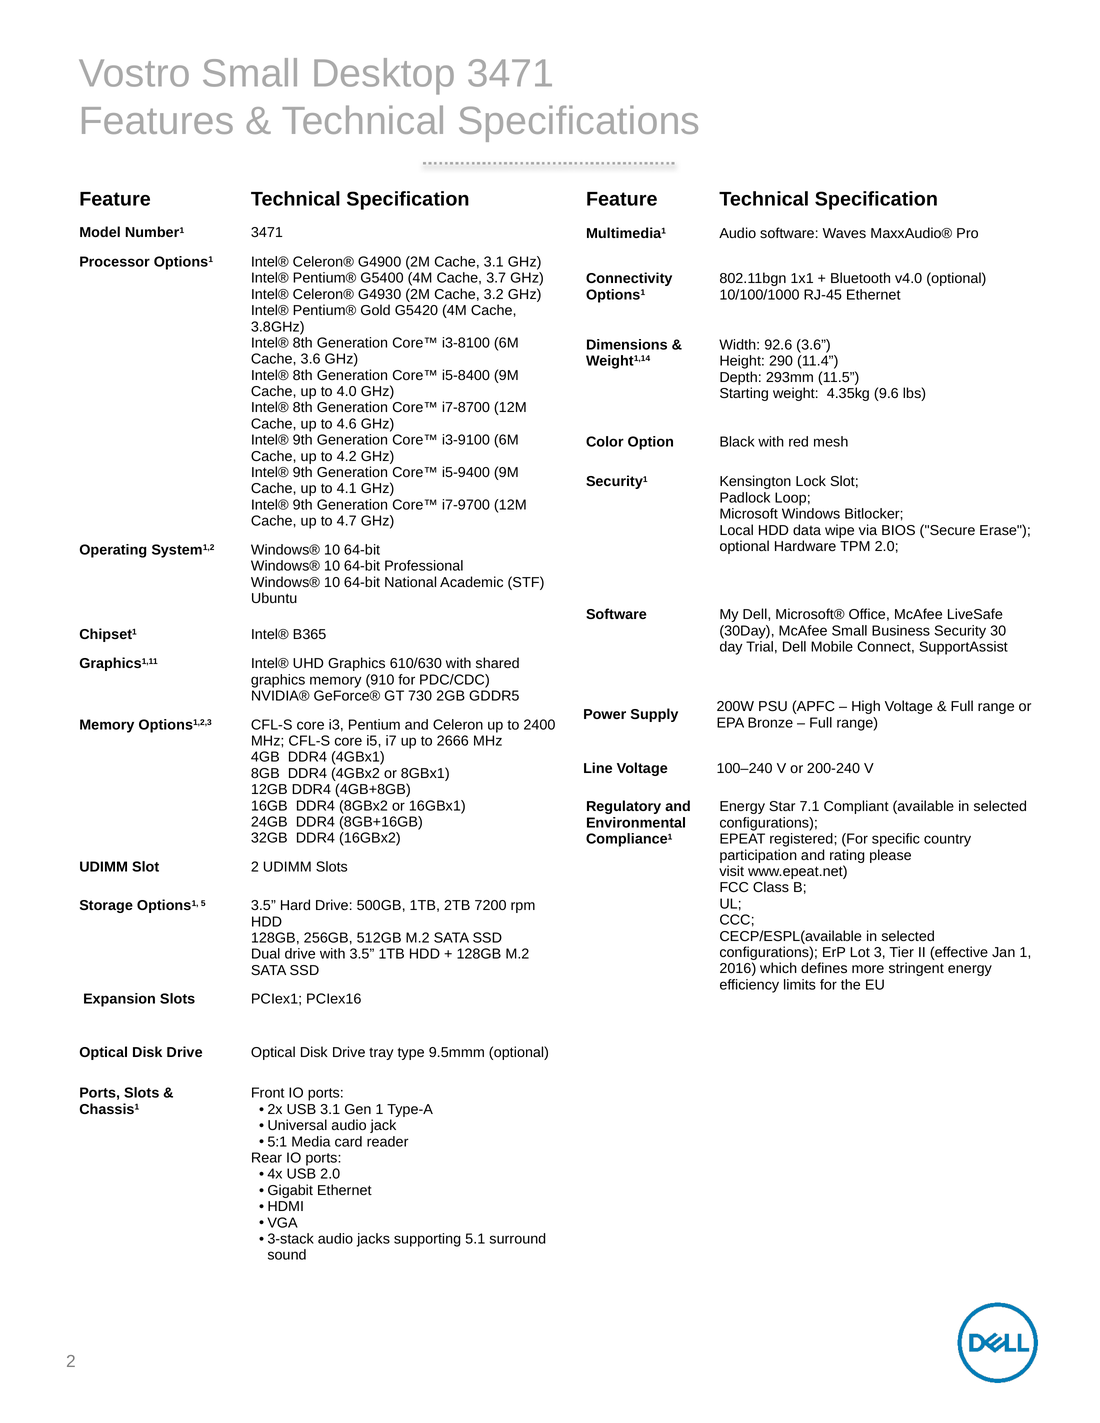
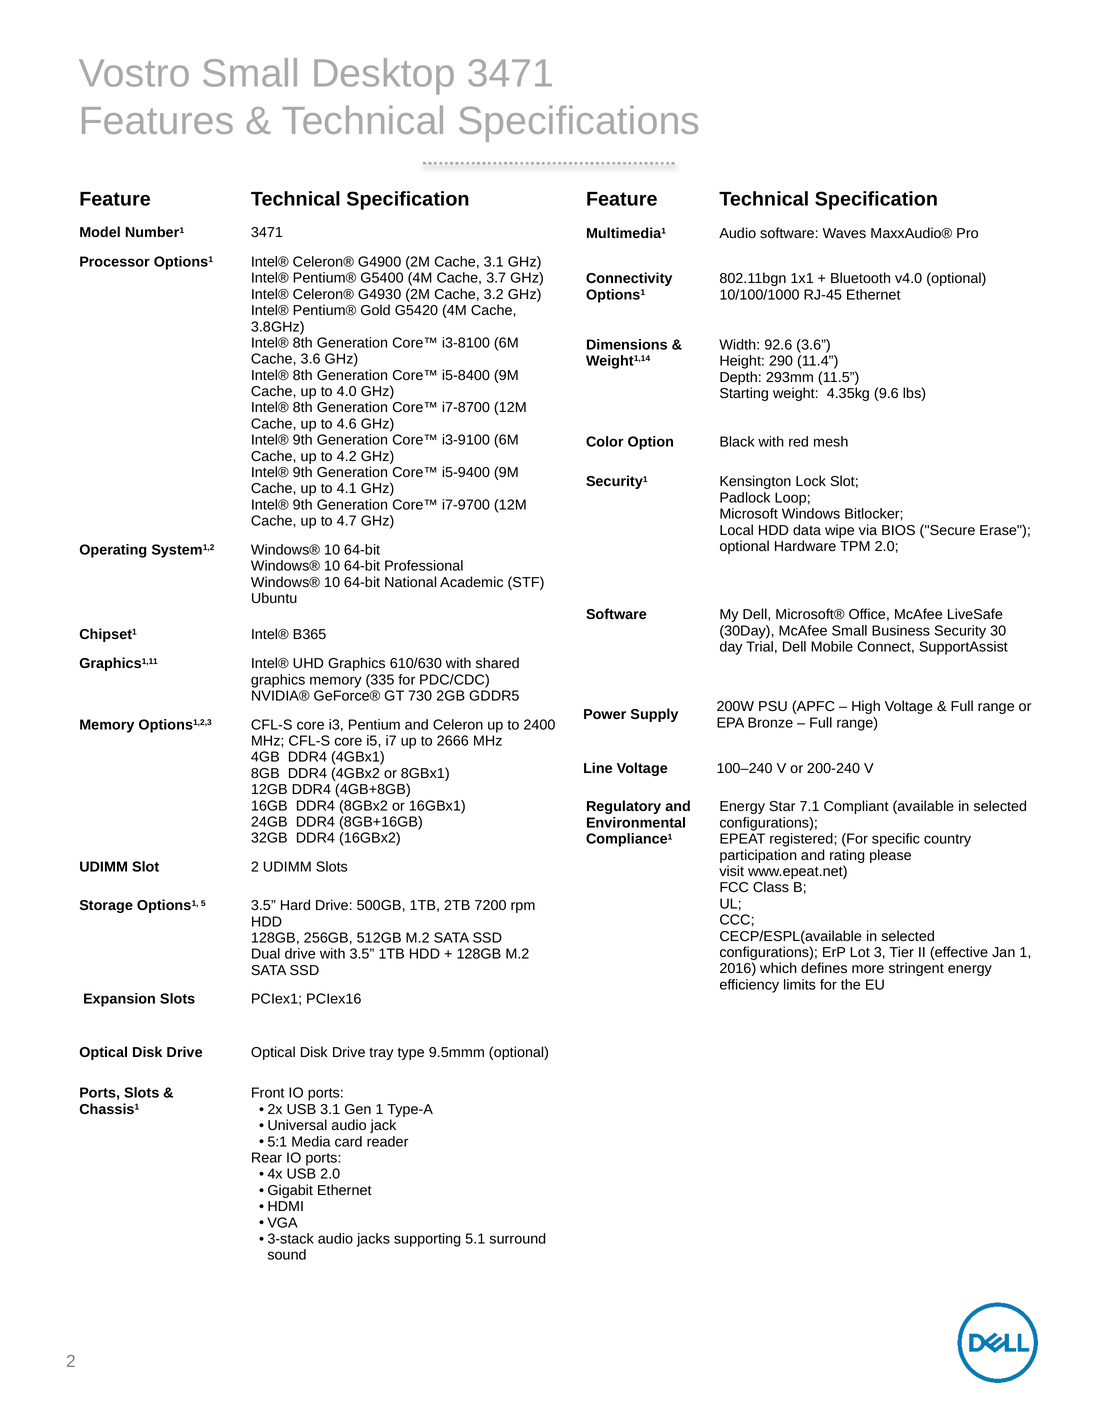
910: 910 -> 335
